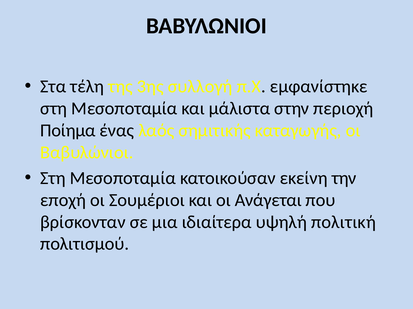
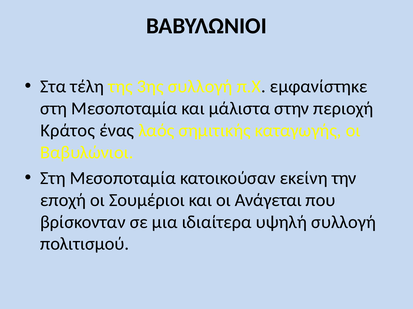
Ποίημα: Ποίημα -> Κράτος
υψηλή πολιτική: πολιτική -> συλλογή
